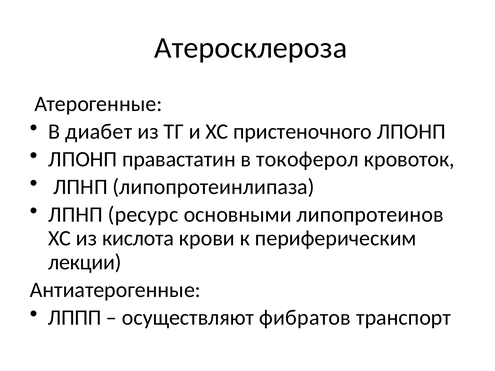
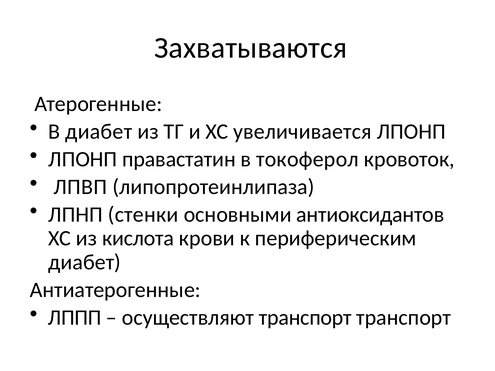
Атеросклероза: Атеросклероза -> Захватываются
пристеночного: пристеночного -> увеличивается
ЛПНП at (80, 187): ЛПНП -> ЛПВП
ресурс: ресурс -> стенки
липопротеинов: липопротеинов -> антиоксидантов
лекции at (85, 262): лекции -> диабет
осуществляют фибратов: фибратов -> транспорт
